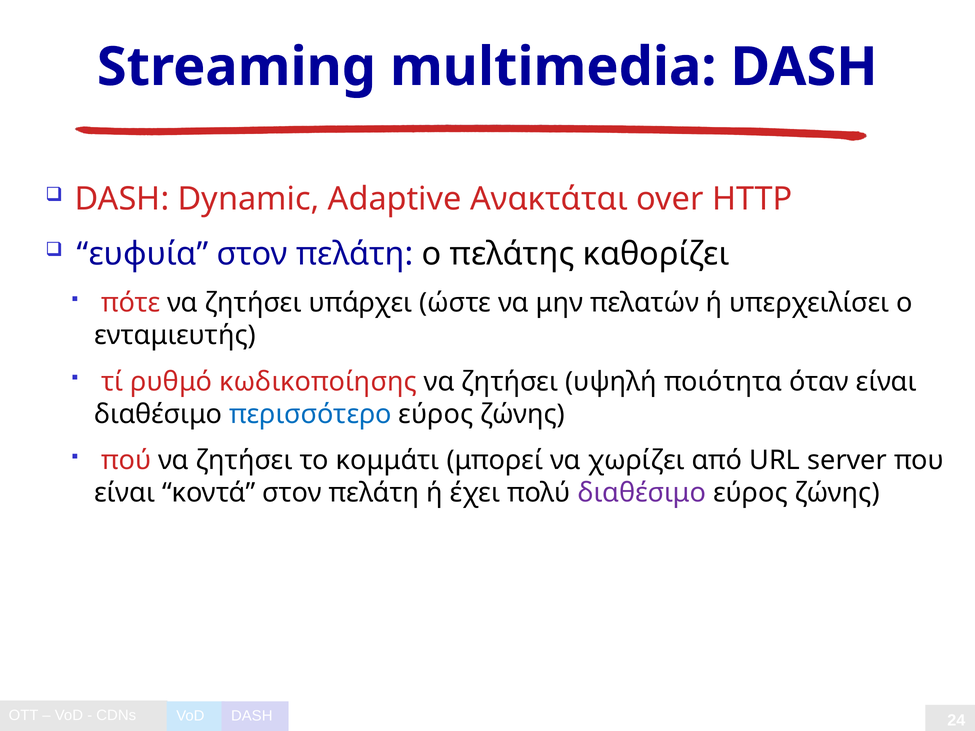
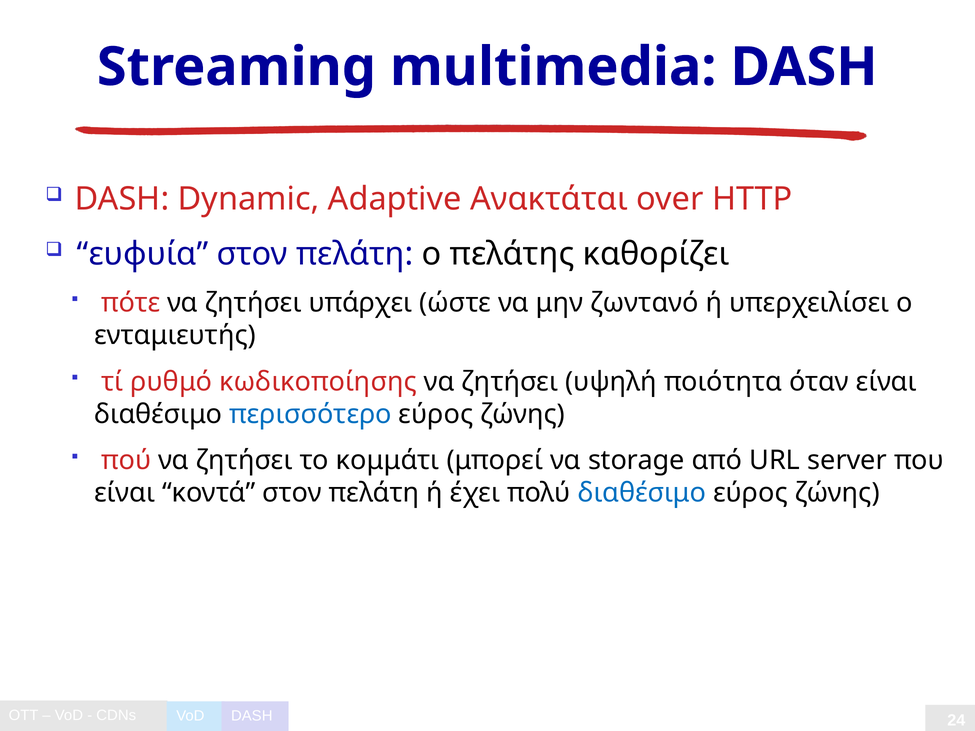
πελατών: πελατών -> ζωντανό
χωρίζει: χωρίζει -> storage
διαθέσιμο at (642, 493) colour: purple -> blue
